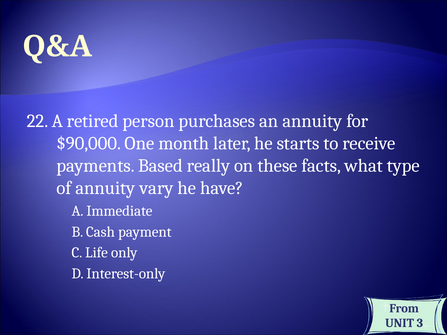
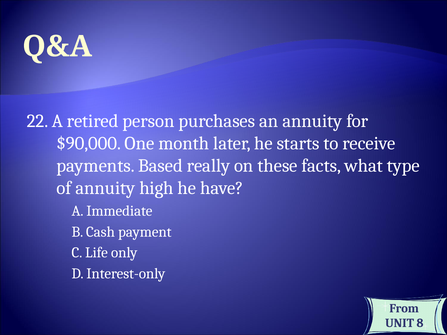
vary: vary -> high
3: 3 -> 8
